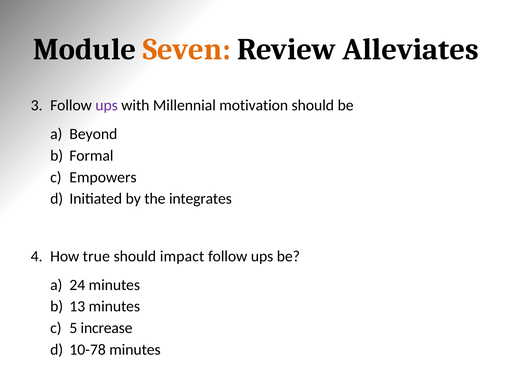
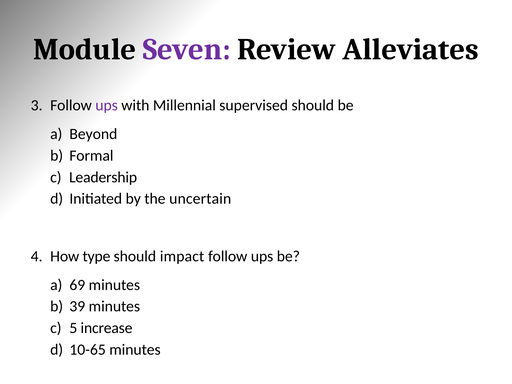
Seven colour: orange -> purple
motivation: motivation -> supervised
Empowers: Empowers -> Leadership
integrates: integrates -> uncertain
true: true -> type
24: 24 -> 69
13: 13 -> 39
10-78: 10-78 -> 10-65
